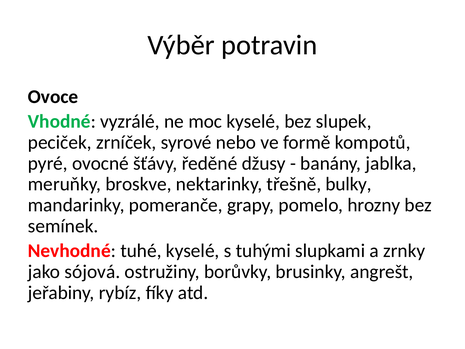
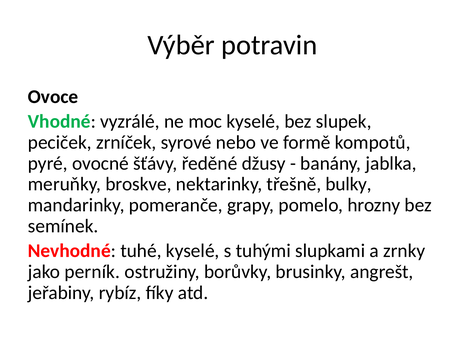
sójová: sójová -> perník
